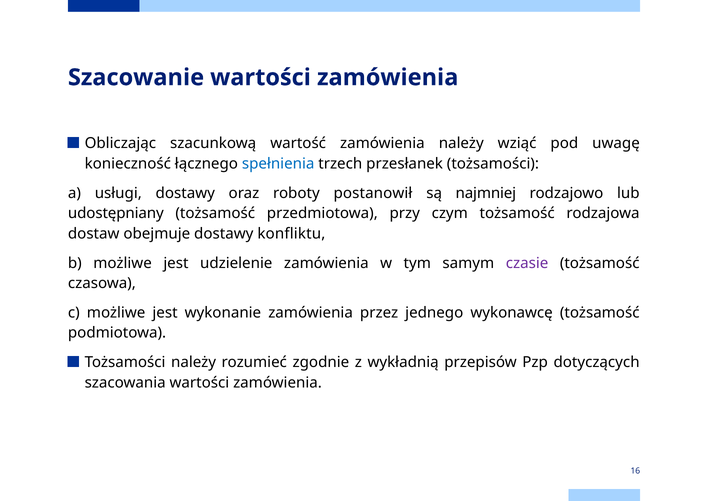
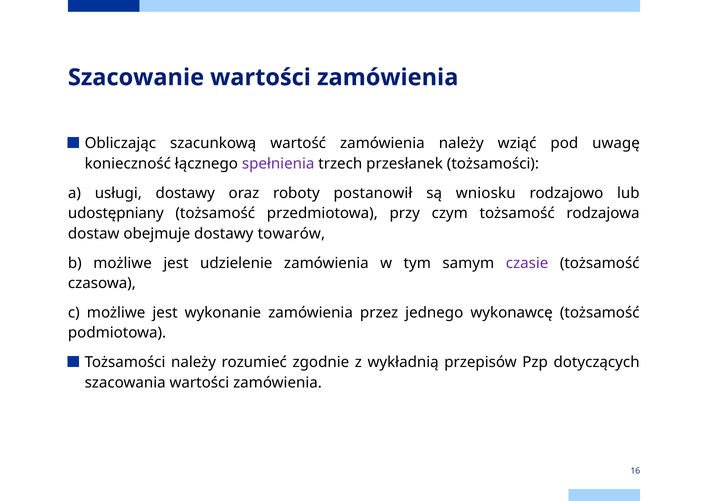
spełnienia colour: blue -> purple
najmniej: najmniej -> wniosku
konfliktu: konfliktu -> towarów
